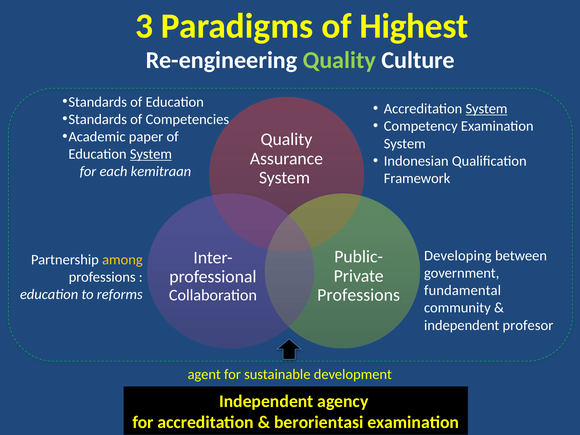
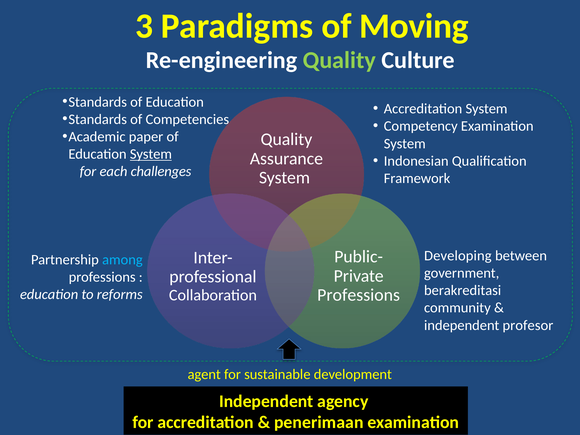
Highest: Highest -> Moving
System at (486, 109) underline: present -> none
kemitraan: kemitraan -> challenges
among colour: yellow -> light blue
fundamental: fundamental -> berakreditasi
berorientasi: berorientasi -> penerimaan
